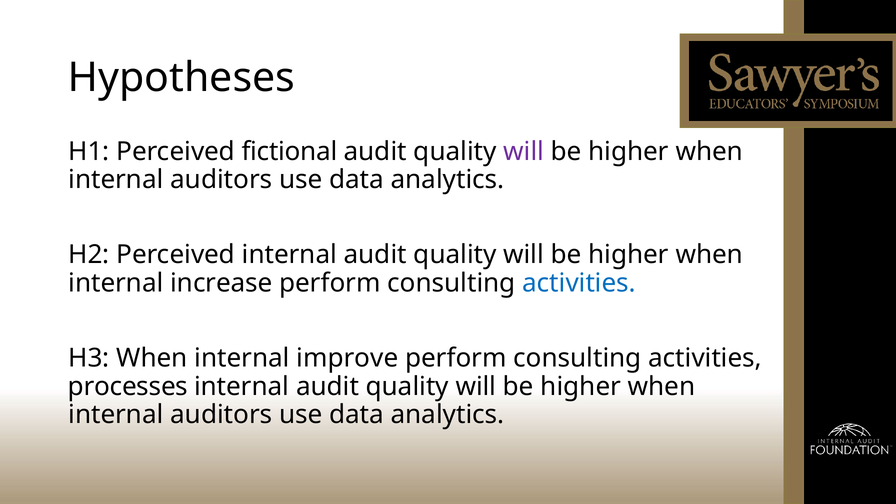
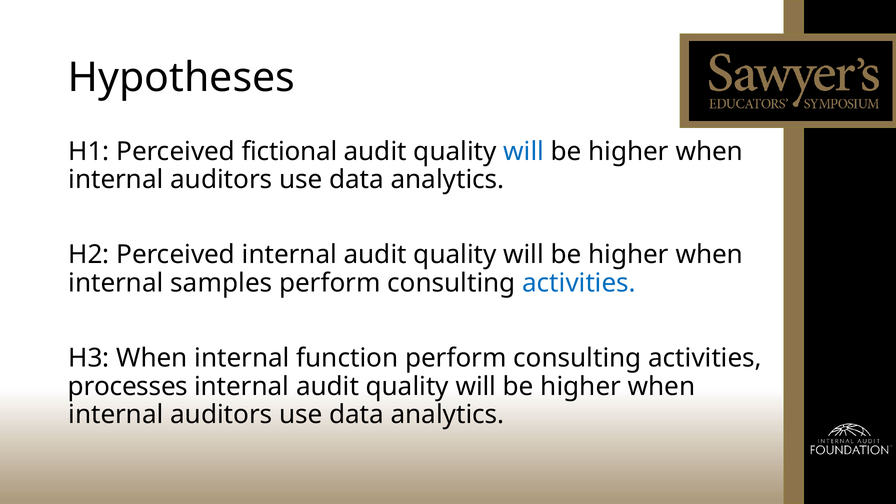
will at (524, 151) colour: purple -> blue
increase: increase -> samples
improve: improve -> function
